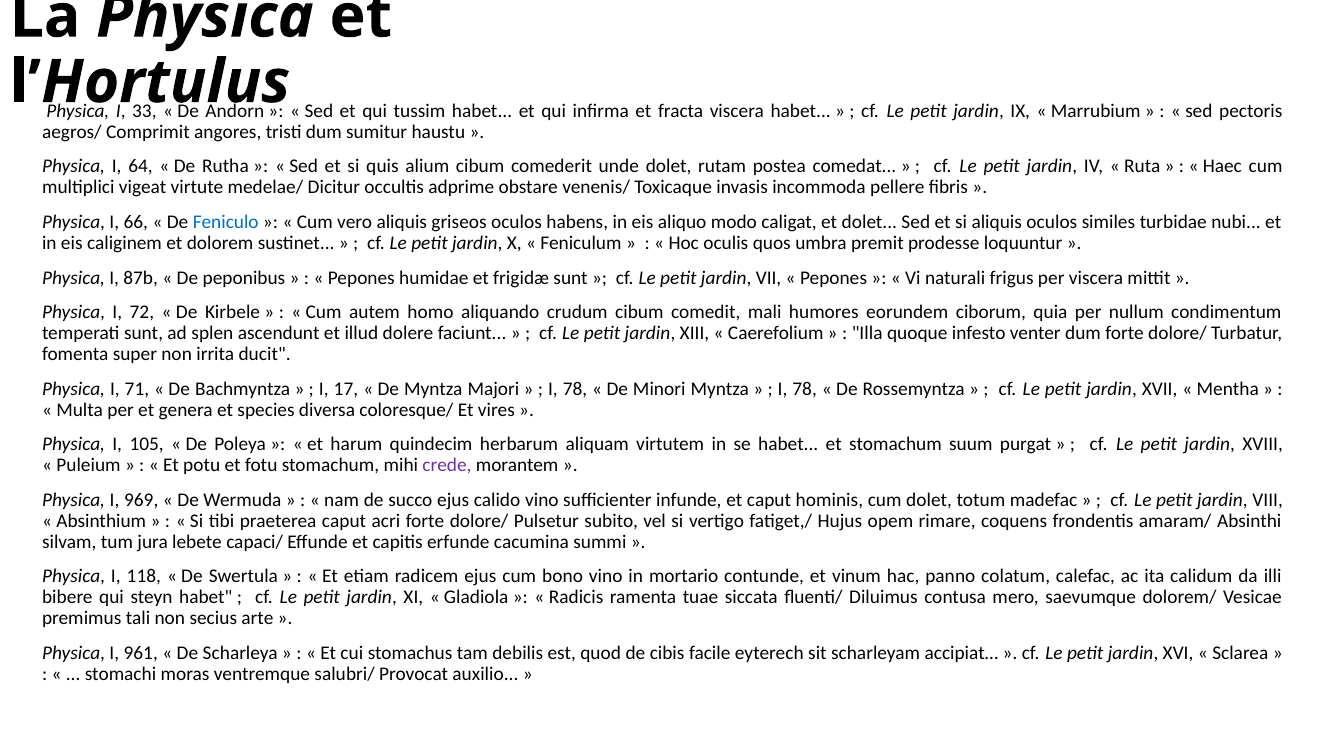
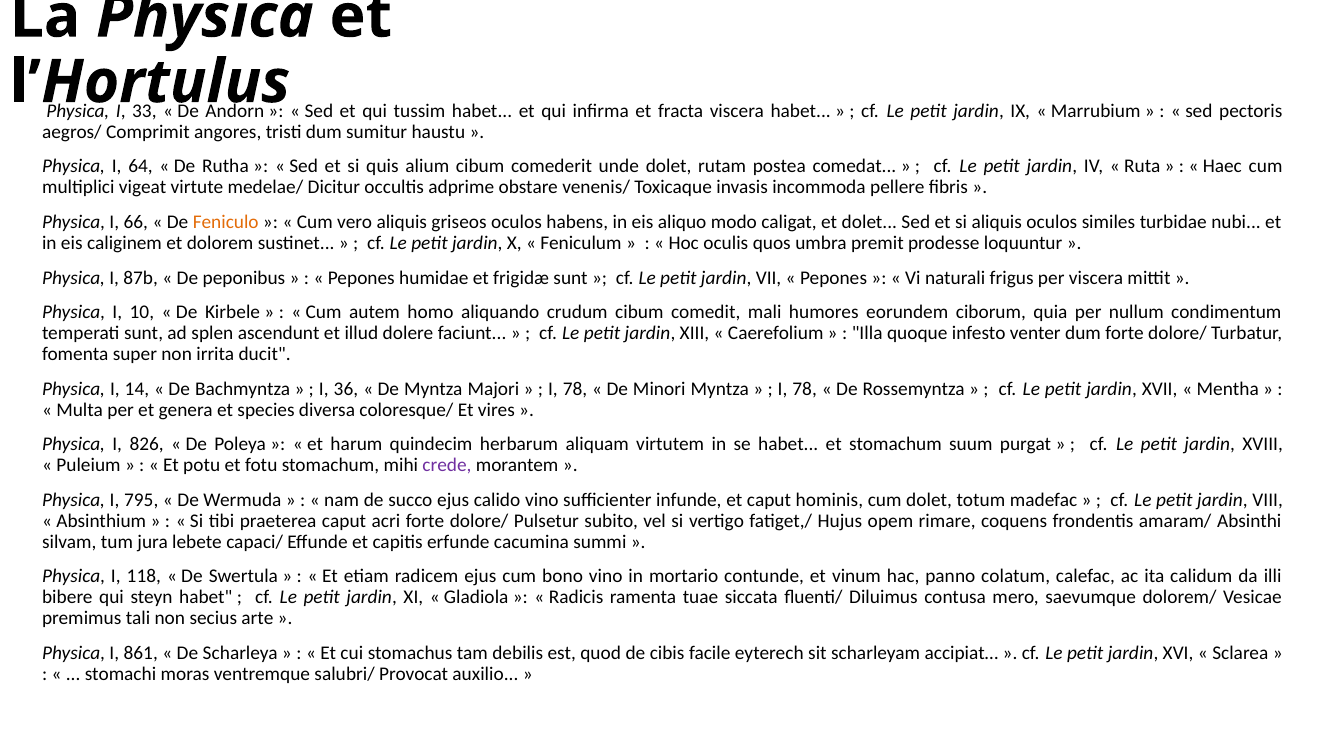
Feniculo colour: blue -> orange
72: 72 -> 10
71: 71 -> 14
17: 17 -> 36
105: 105 -> 826
969: 969 -> 795
961: 961 -> 861
